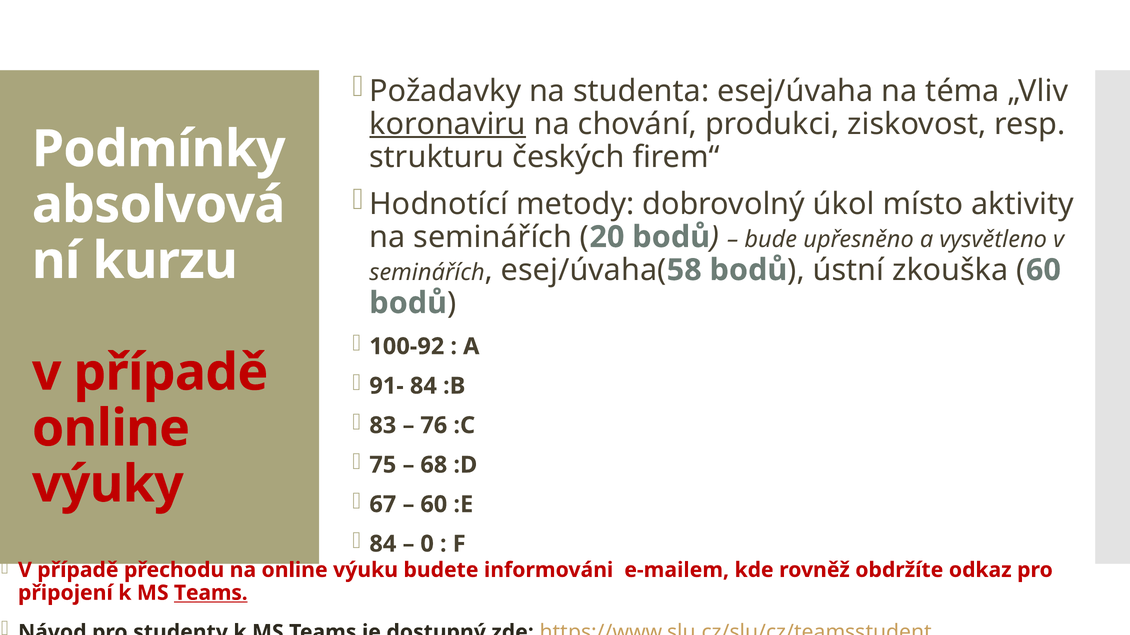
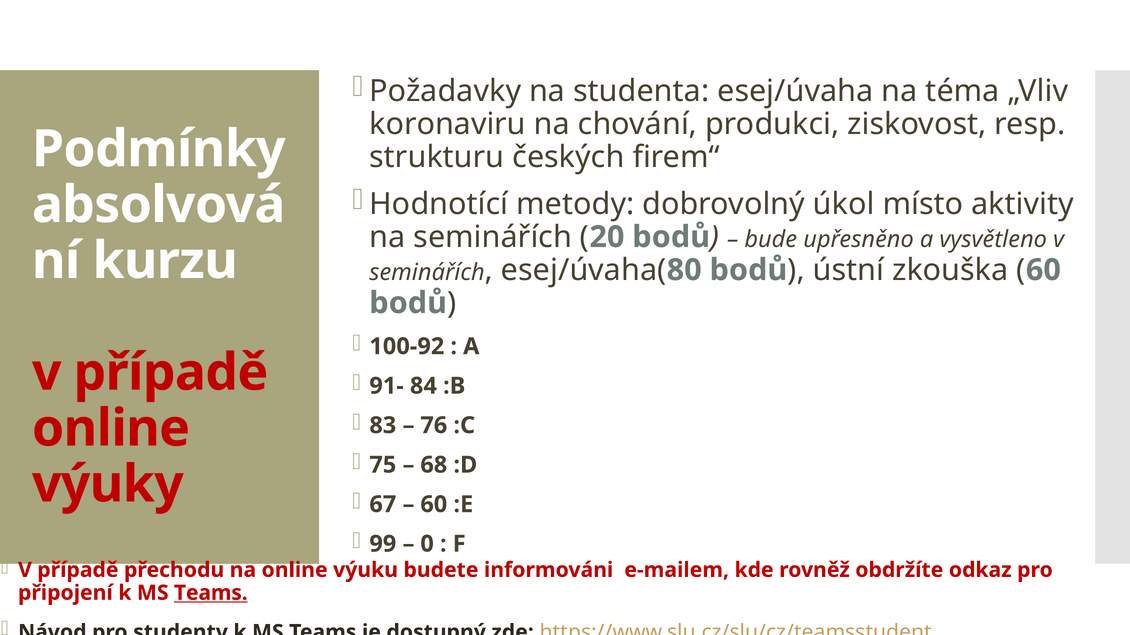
koronaviru underline: present -> none
58: 58 -> 80
84 at (383, 544): 84 -> 99
